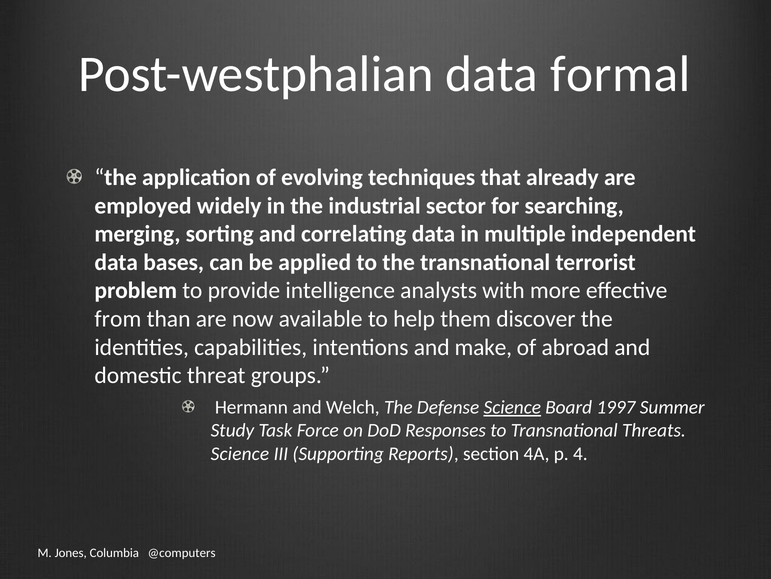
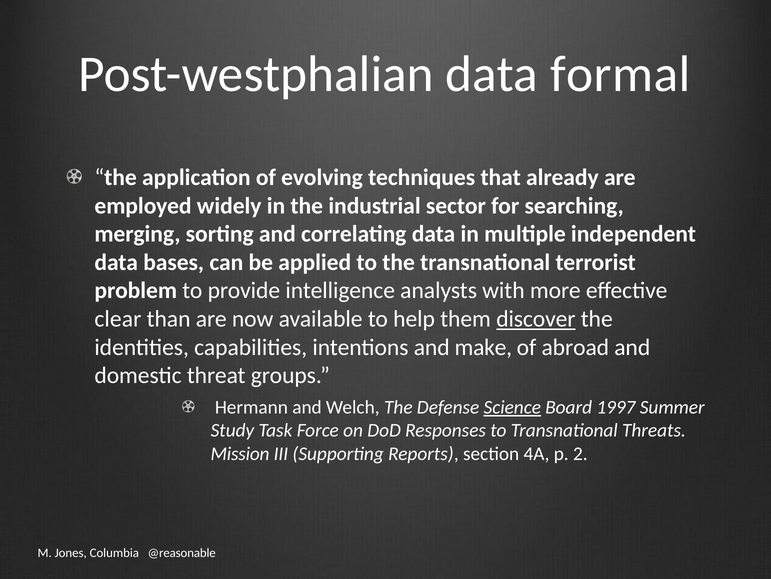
from: from -> clear
discover underline: none -> present
Science at (240, 453): Science -> Mission
4: 4 -> 2
@computers: @computers -> @reasonable
